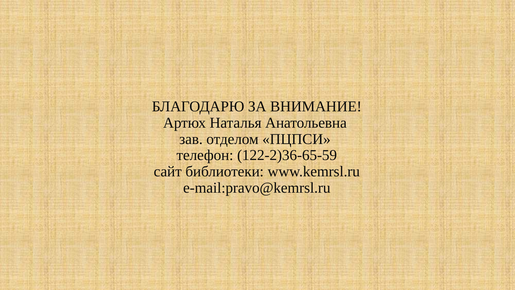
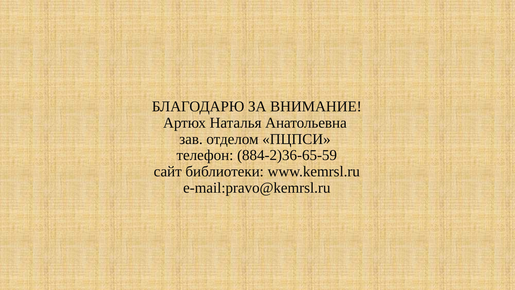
122-2)36-65-59: 122-2)36-65-59 -> 884-2)36-65-59
